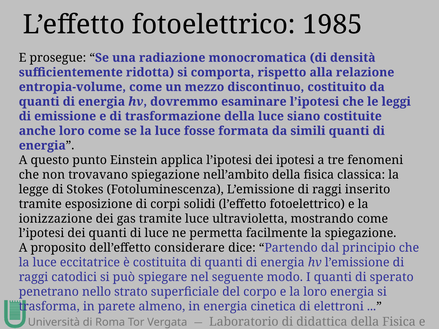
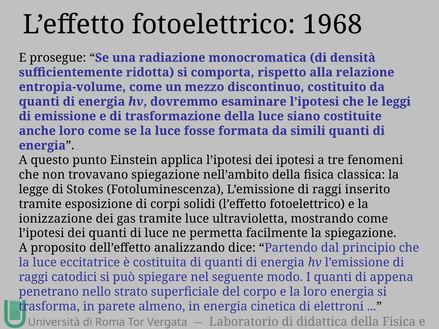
1985: 1985 -> 1968
considerare: considerare -> analizzando
sperato: sperato -> appena
